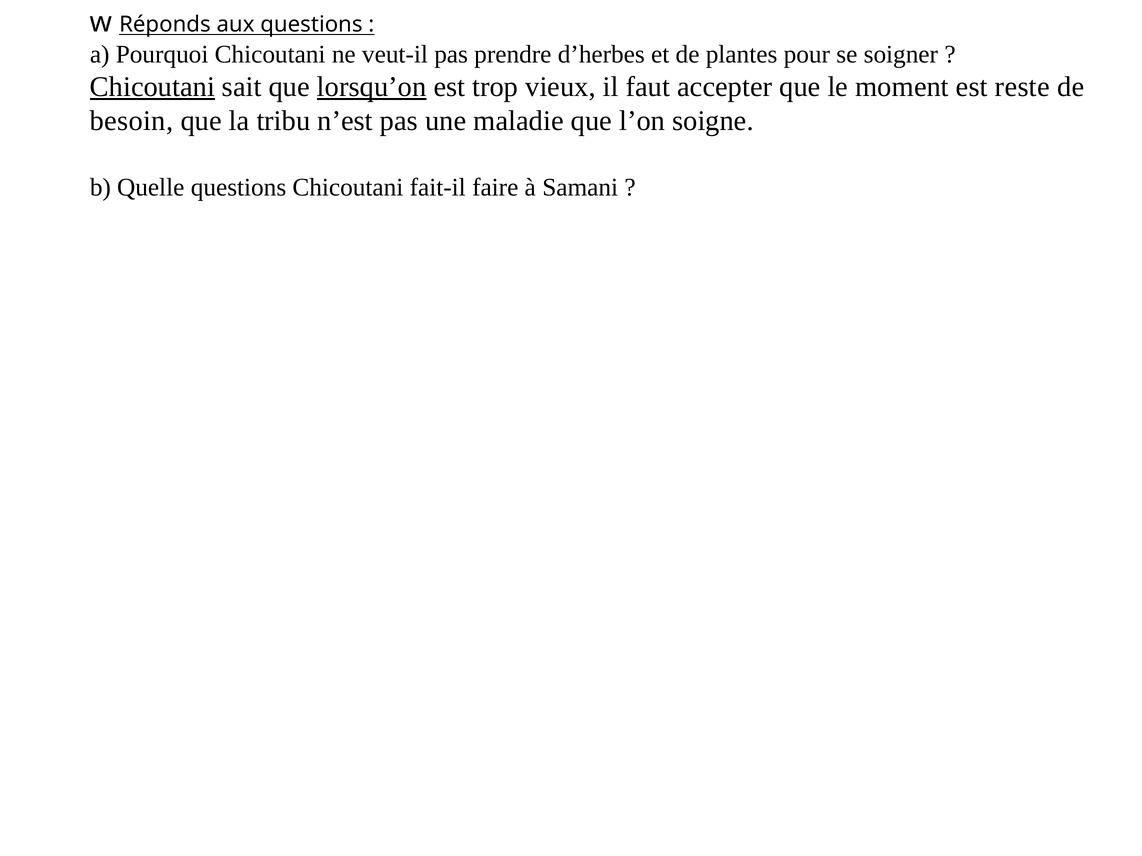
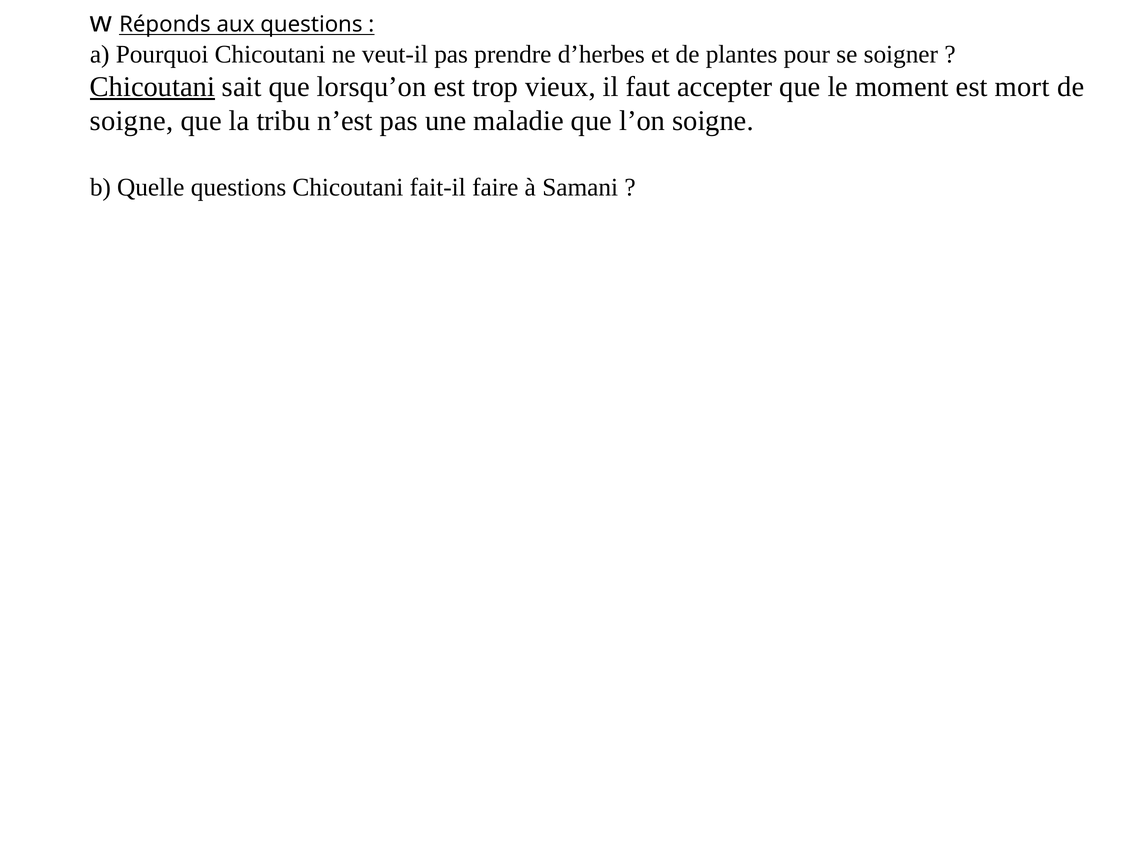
lorsqu’on underline: present -> none
reste: reste -> mort
besoin at (132, 121): besoin -> soigne
